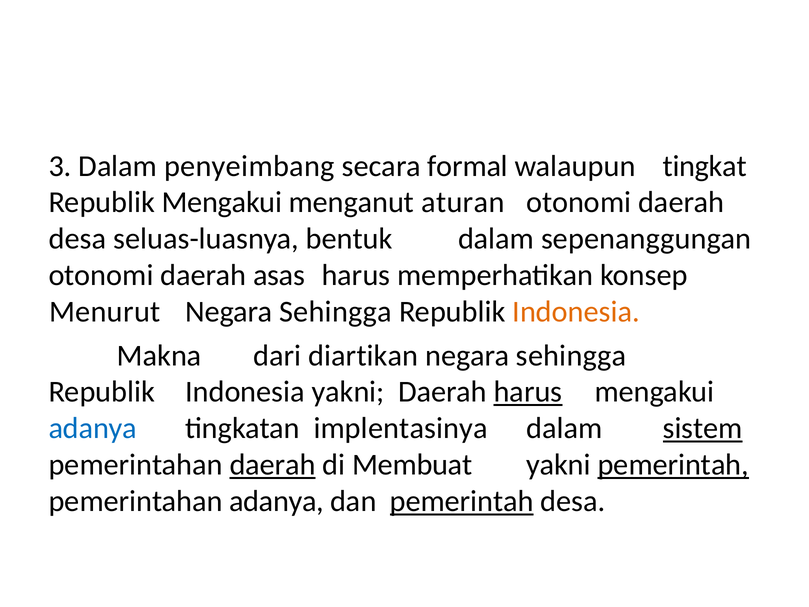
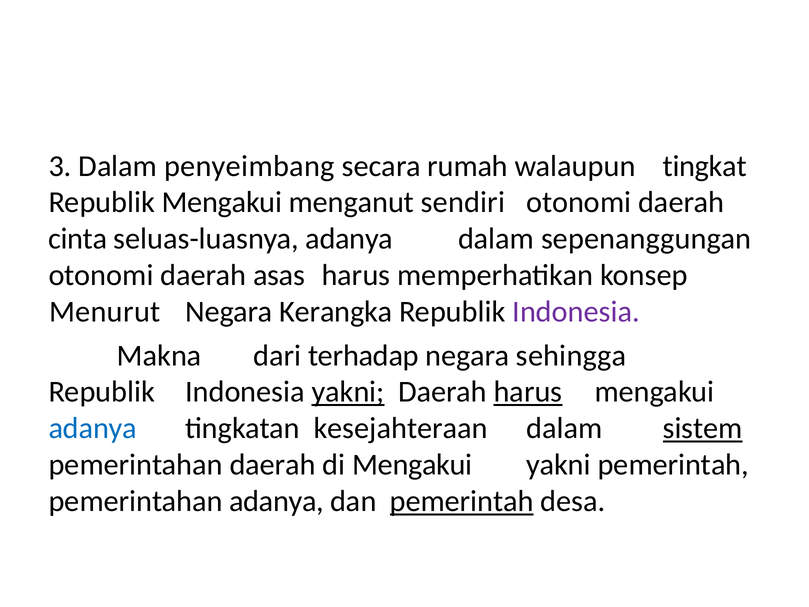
formal: formal -> rumah
aturan: aturan -> sendiri
desa at (77, 239): desa -> cinta
seluas-luasnya bentuk: bentuk -> adanya
Sehingga at (336, 312): Sehingga -> Kerangka
Indonesia at (576, 312) colour: orange -> purple
diartikan: diartikan -> terhadap
yakni at (348, 392) underline: none -> present
implentasinya: implentasinya -> kesejahteraan
daerah at (273, 465) underline: present -> none
di Membuat: Membuat -> Mengakui
pemerintah at (673, 465) underline: present -> none
